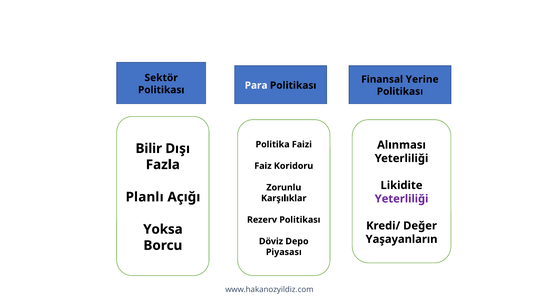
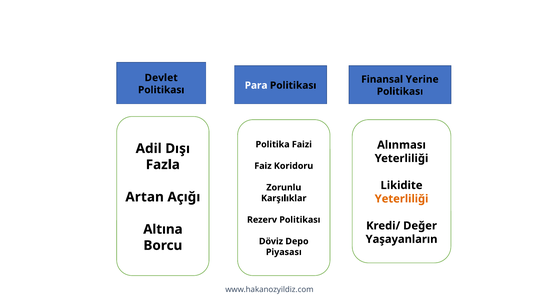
Sektör: Sektör -> Devlet
Bilir: Bilir -> Adil
Planlı: Planlı -> Artan
Yeterliliği at (402, 199) colour: purple -> orange
Yoksa: Yoksa -> Altına
